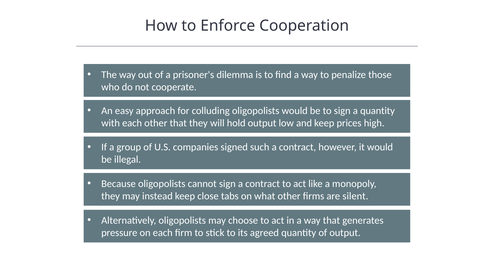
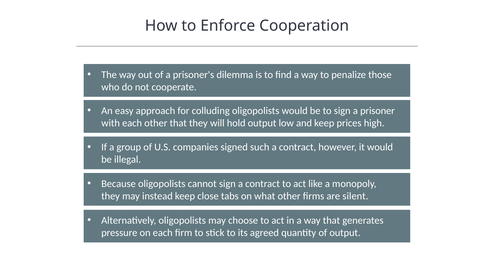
a quantity: quantity -> prisoner
